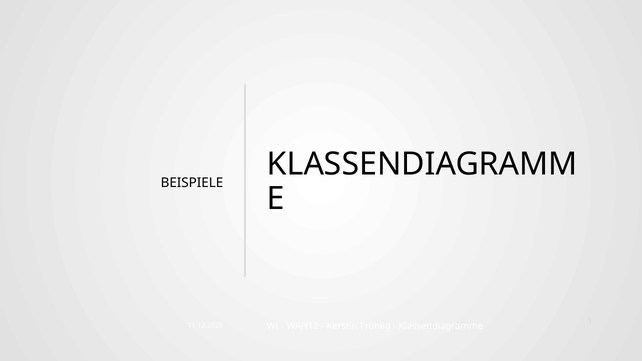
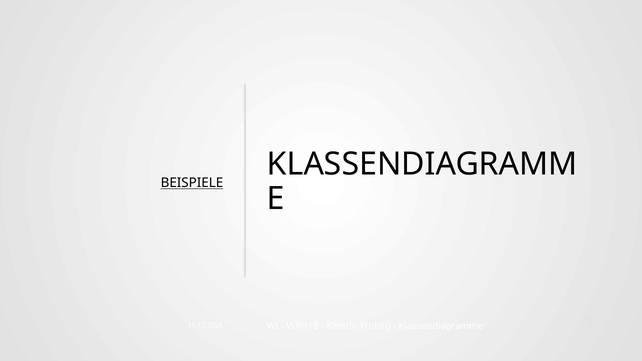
BEISPIELE underline: none -> present
